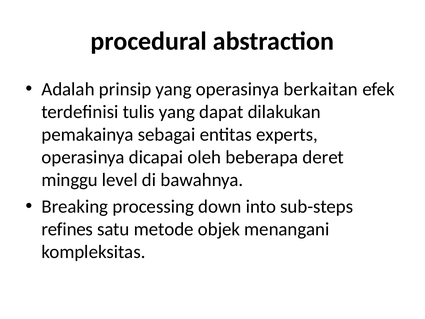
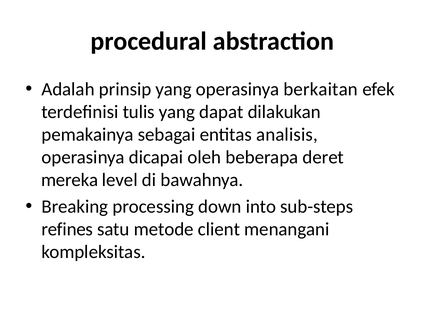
experts: experts -> analisis
minggu: minggu -> mereka
objek: objek -> client
